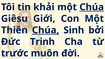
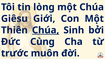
khải: khải -> lòng
Chúa at (92, 7) underline: present -> none
Trinh: Trinh -> Cùng
